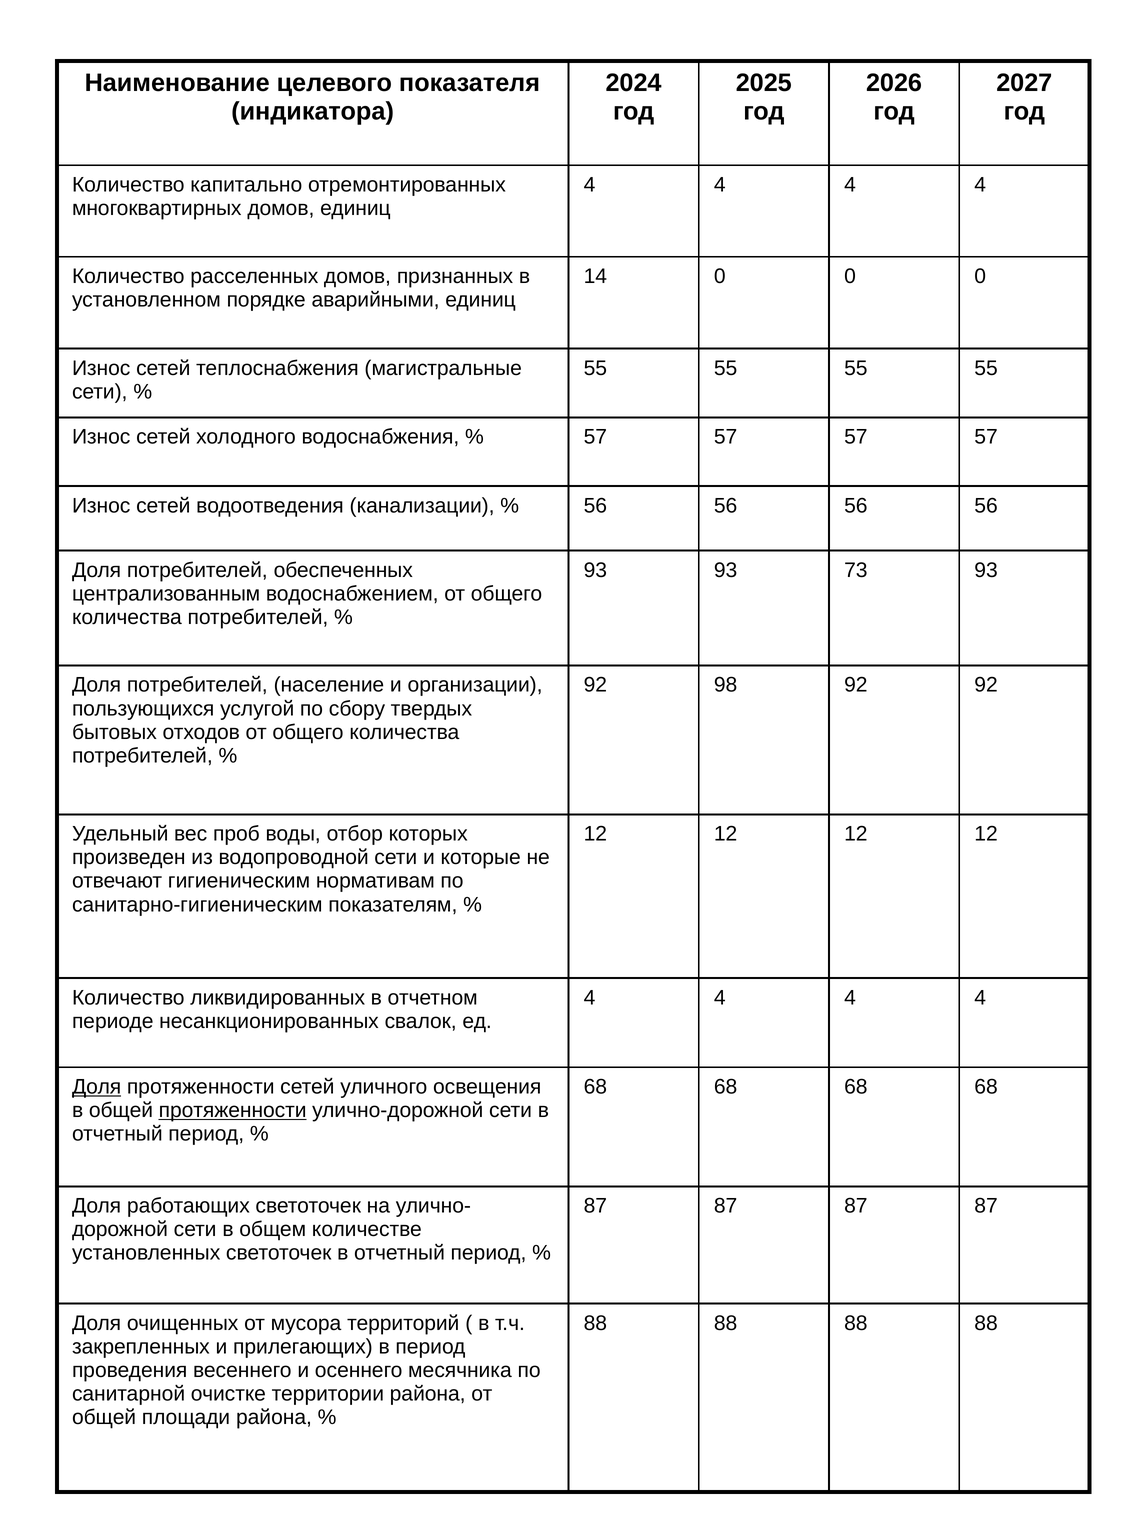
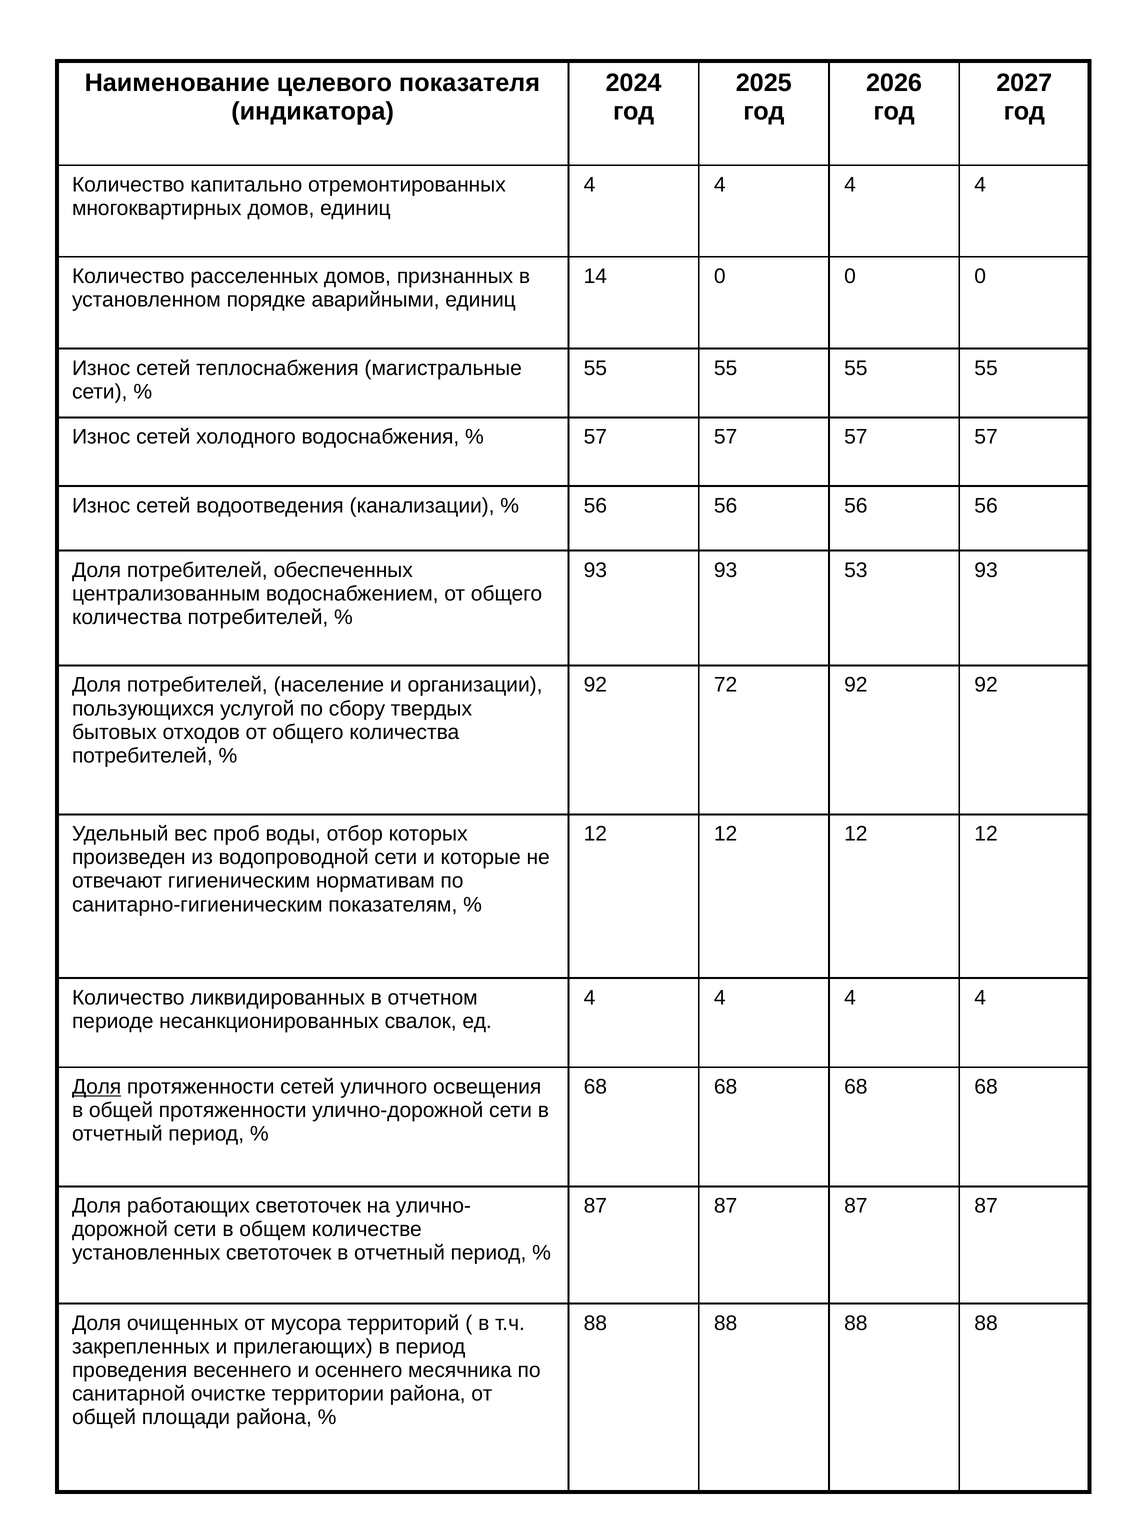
73: 73 -> 53
98: 98 -> 72
протяженности at (233, 1110) underline: present -> none
